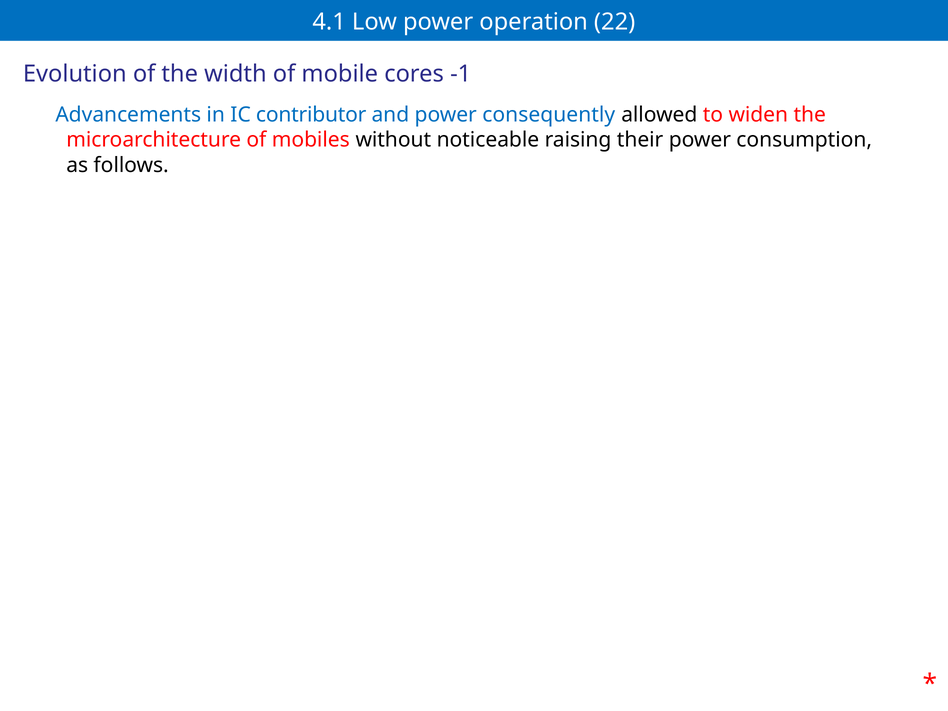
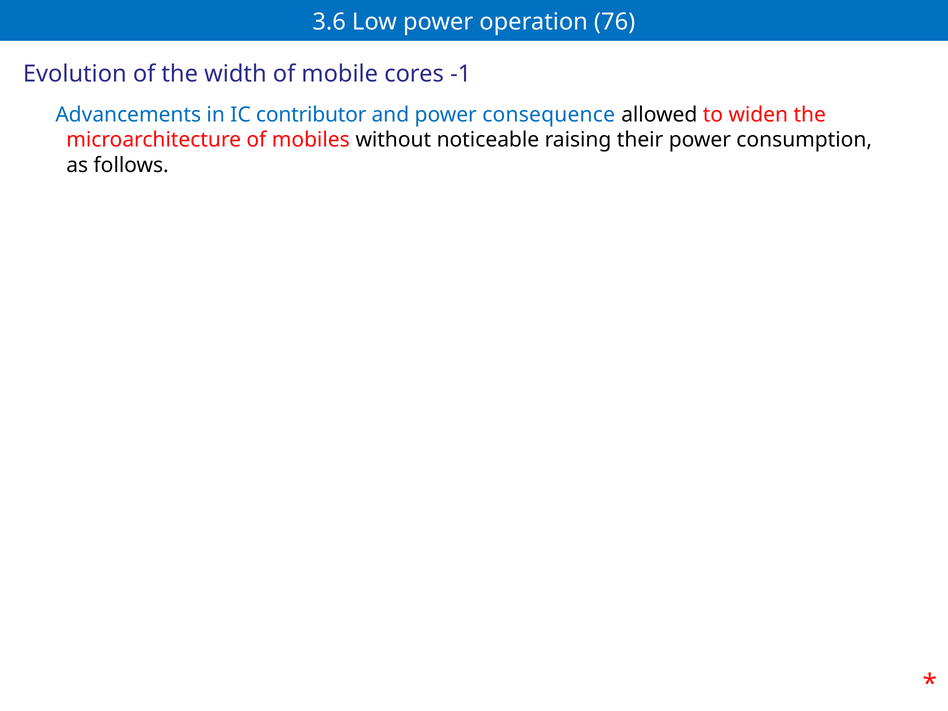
4.1: 4.1 -> 3.6
22: 22 -> 76
consequently: consequently -> consequence
